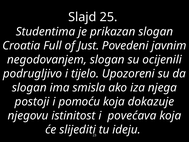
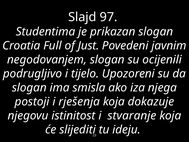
25: 25 -> 97
pomoću: pomoću -> rješenja
povećava: povećava -> stvaranje
